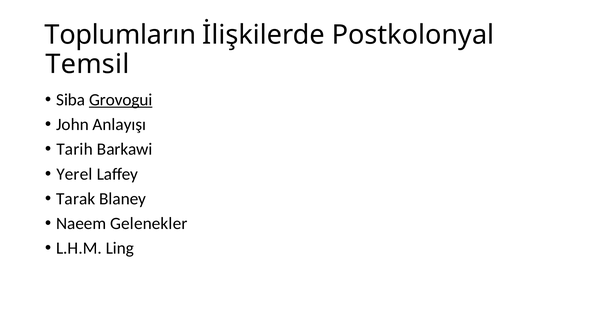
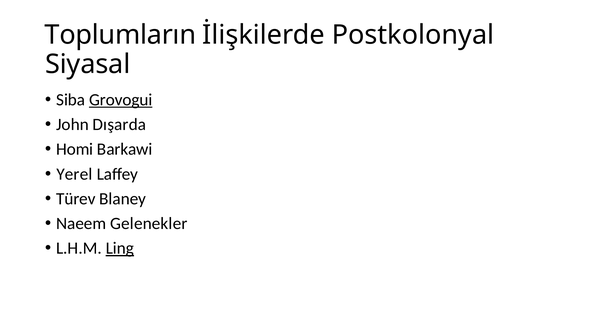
Temsil: Temsil -> Siyasal
Anlayışı: Anlayışı -> Dışarda
Tarih: Tarih -> Homi
Tarak: Tarak -> Türev
Ling underline: none -> present
